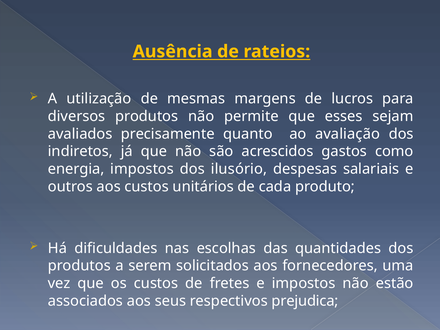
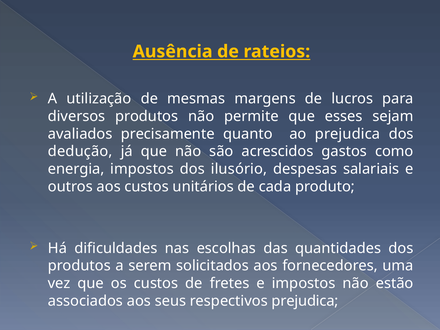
ao avaliação: avaliação -> prejudica
indiretos: indiretos -> dedução
